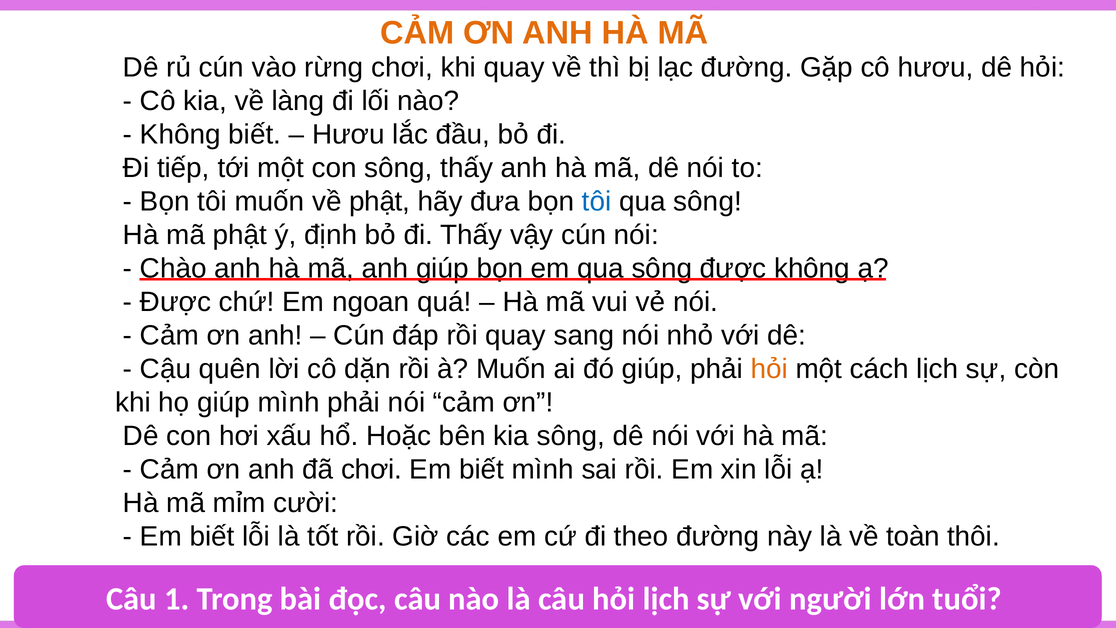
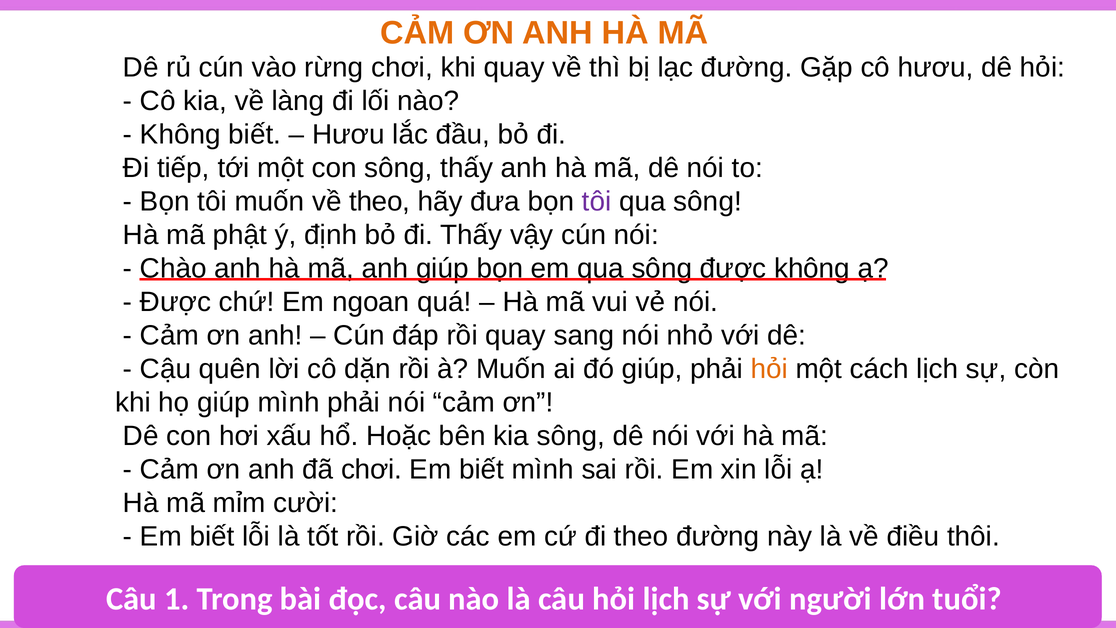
về phật: phật -> theo
tôi at (597, 201) colour: blue -> purple
toàn: toàn -> điều
